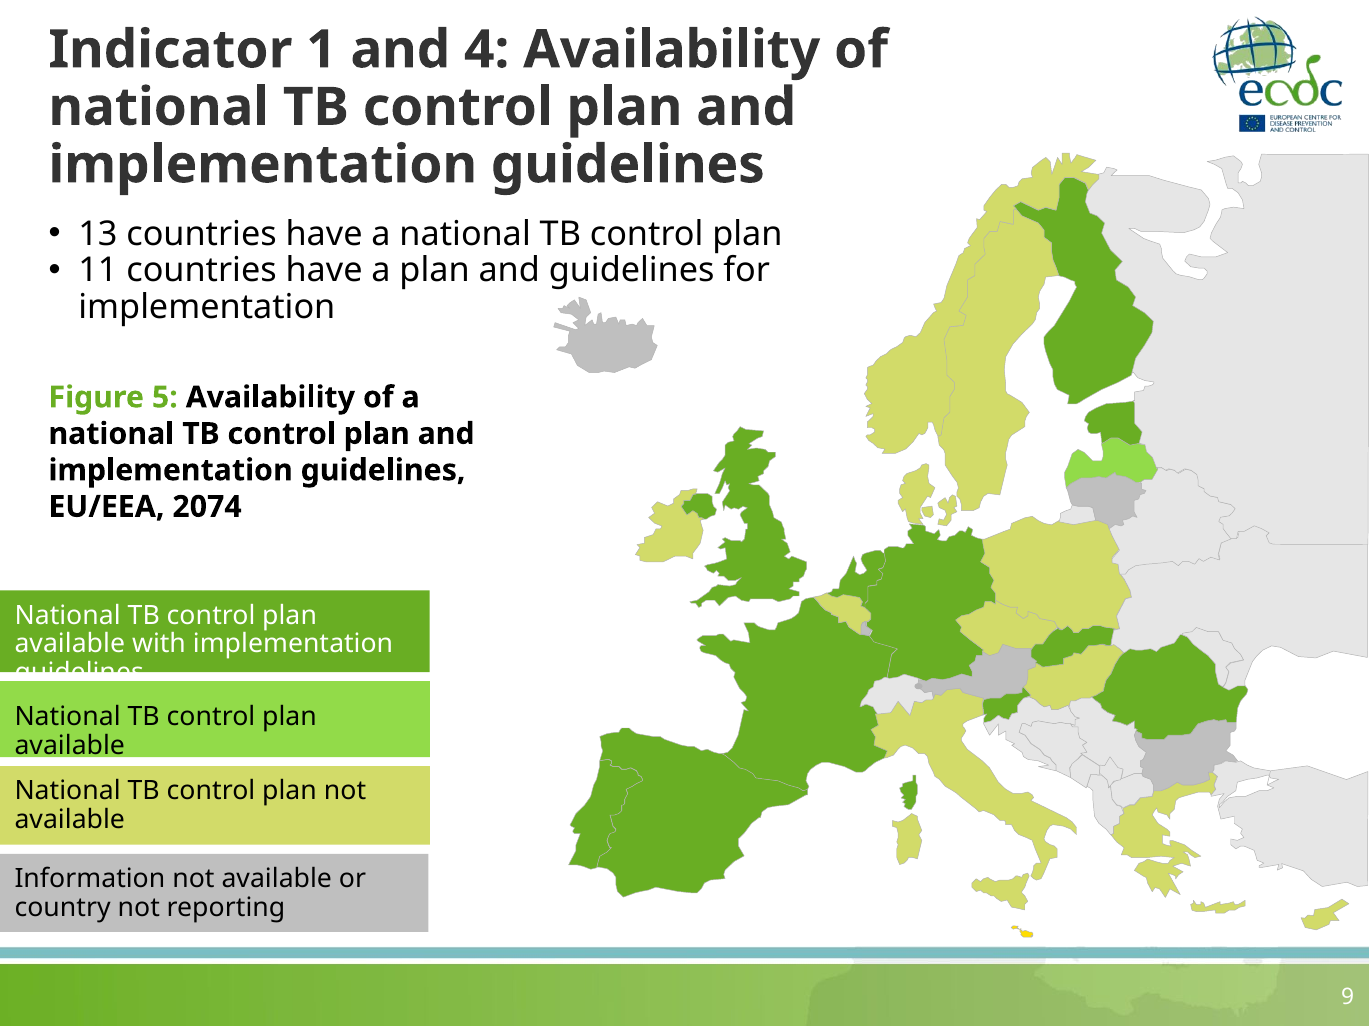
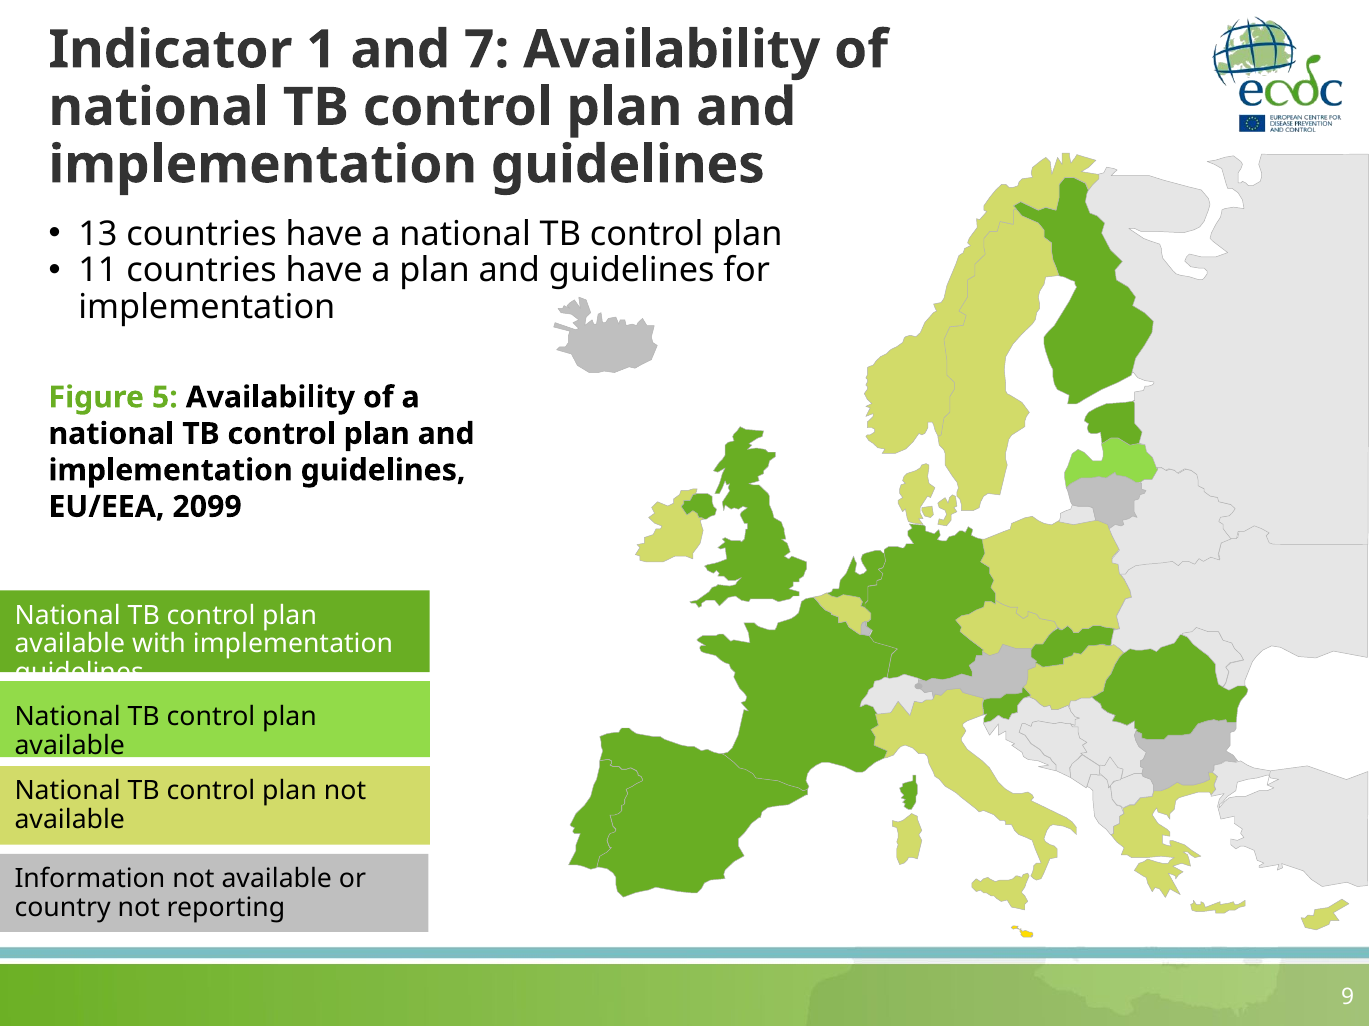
4: 4 -> 7
2074: 2074 -> 2099
